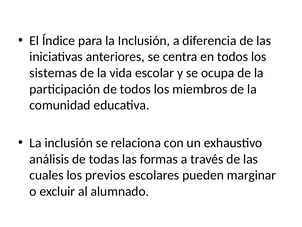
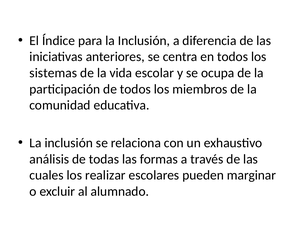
previos: previos -> realizar
